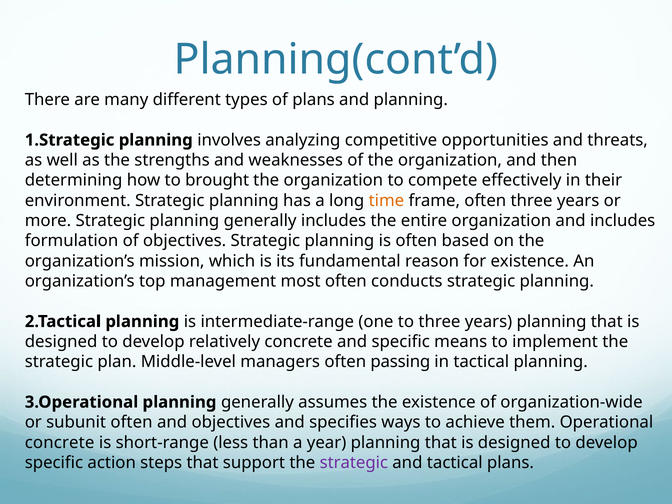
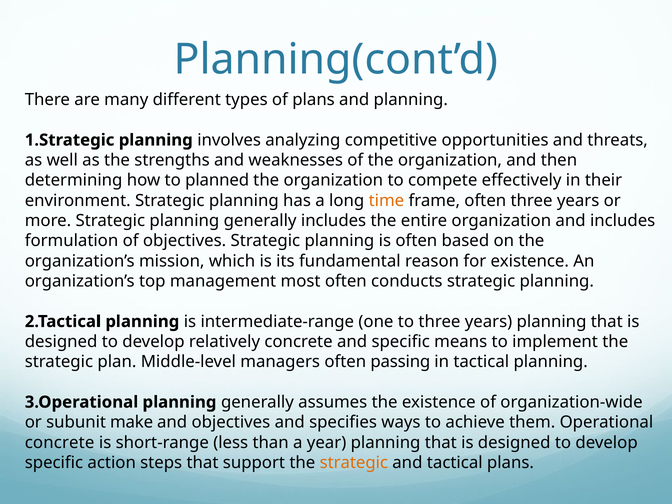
brought: brought -> planned
subunit often: often -> make
strategic at (354, 463) colour: purple -> orange
